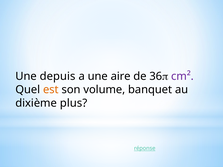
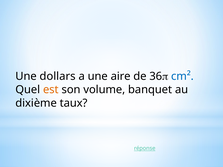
depuis: depuis -> dollars
cm² colour: purple -> blue
plus: plus -> taux
